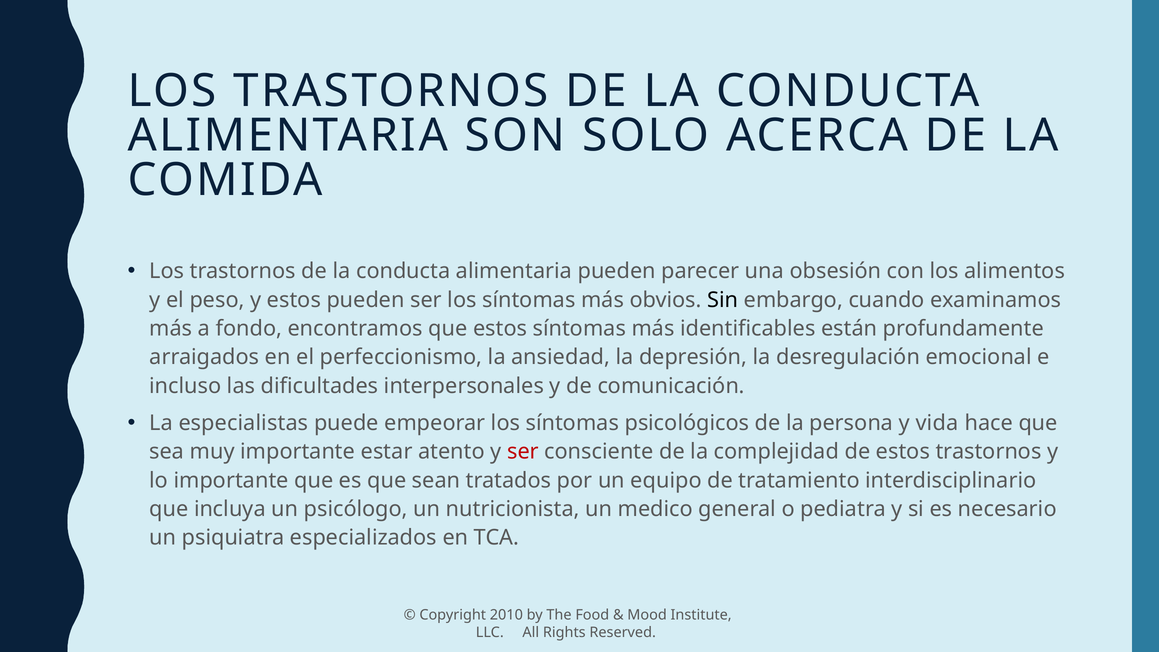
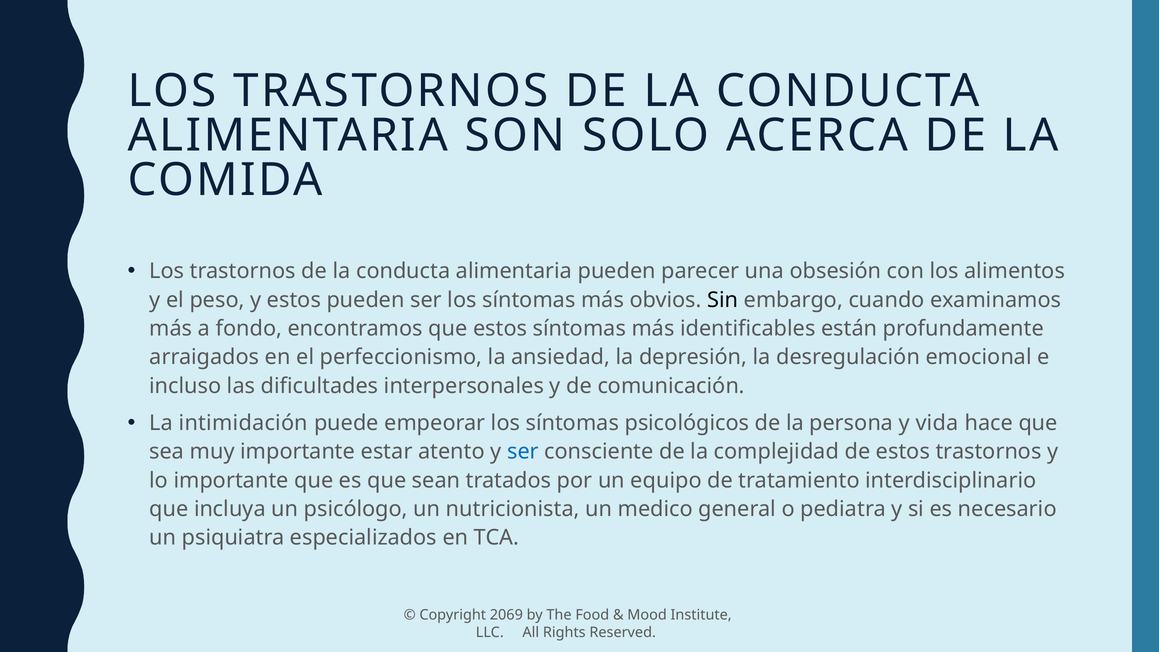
especialistas: especialistas -> intimidación
ser at (523, 452) colour: red -> blue
2010: 2010 -> 2069
